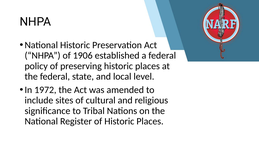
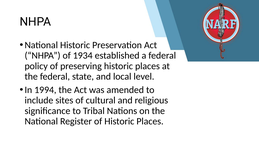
1906: 1906 -> 1934
1972: 1972 -> 1994
